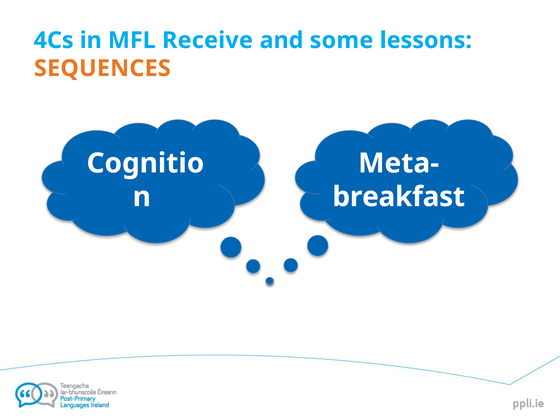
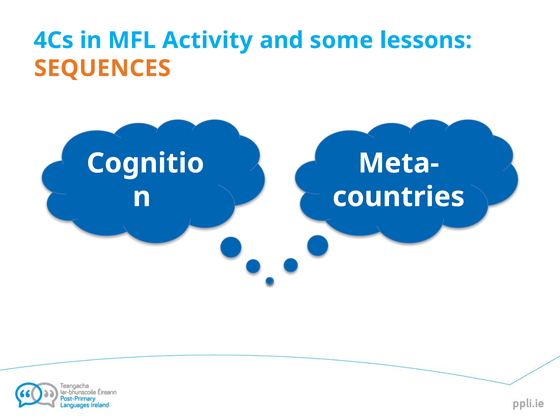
Receive: Receive -> Activity
breakfast: breakfast -> countries
